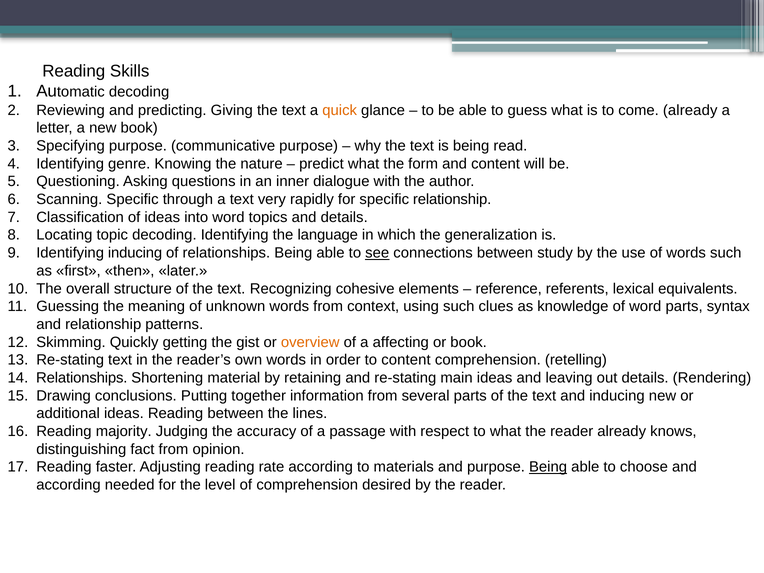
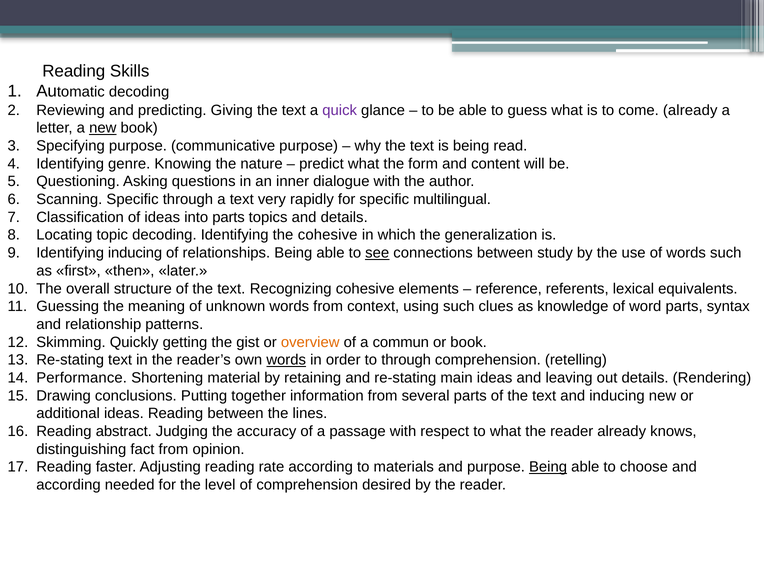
quick colour: orange -> purple
new at (103, 128) underline: none -> present
specific relationship: relationship -> multilingual
into word: word -> parts
the language: language -> cohesive
affecting: affecting -> commun
words at (286, 360) underline: none -> present
to content: content -> through
Relationships at (82, 378): Relationships -> Performance
majority: majority -> abstract
